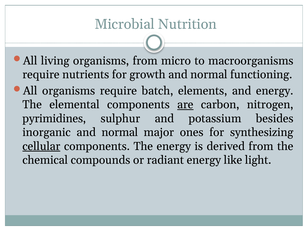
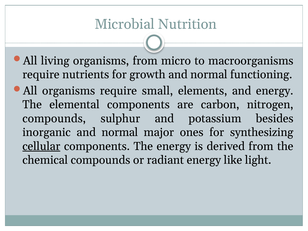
batch: batch -> small
are underline: present -> none
pyrimidines at (54, 119): pyrimidines -> compounds
